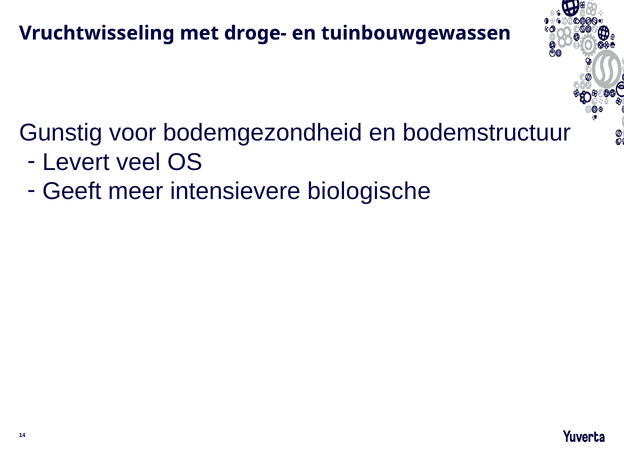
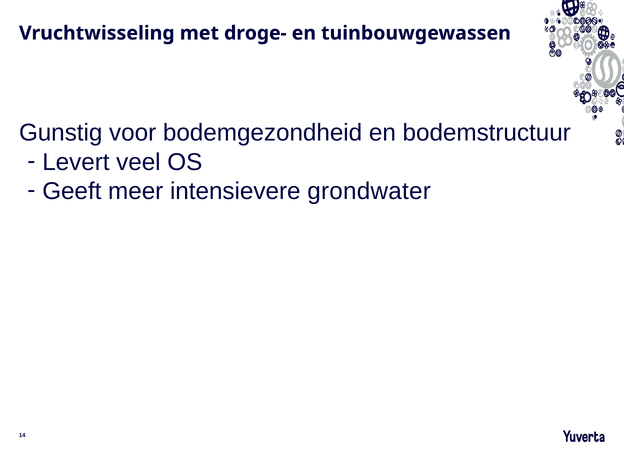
biologische: biologische -> grondwater
